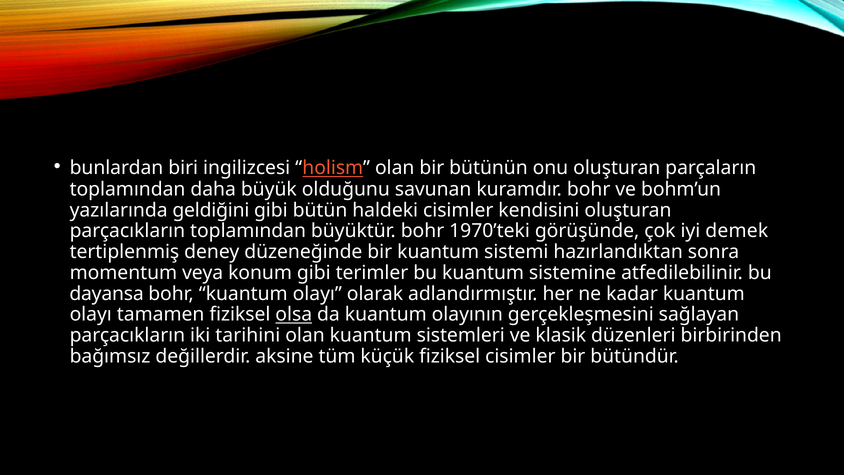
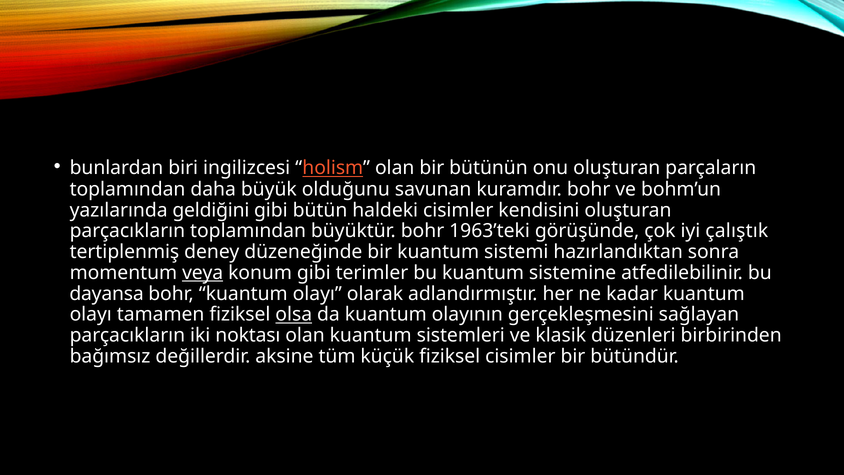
1970’teki: 1970’teki -> 1963’teki
demek: demek -> çalıştık
veya underline: none -> present
tarihini: tarihini -> noktası
